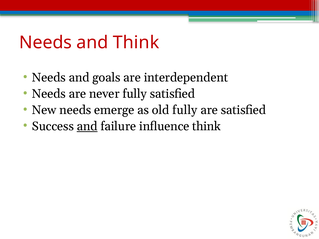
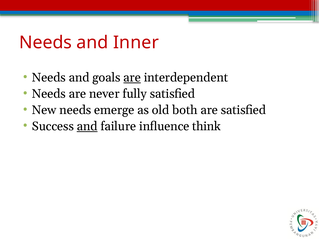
and Think: Think -> Inner
are at (132, 78) underline: none -> present
old fully: fully -> both
